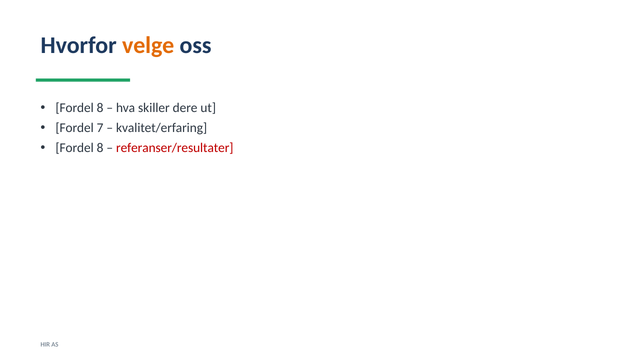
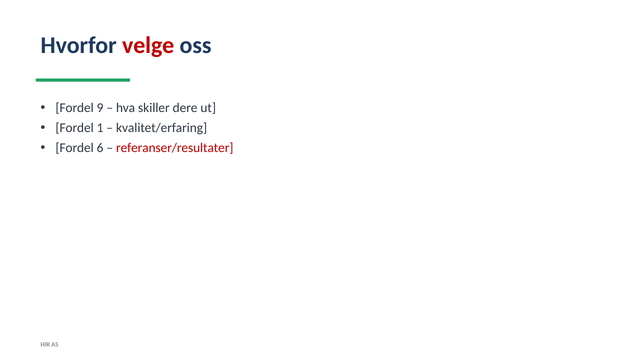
velge colour: orange -> red
8 at (100, 108): 8 -> 9
7: 7 -> 1
8 at (100, 148): 8 -> 6
